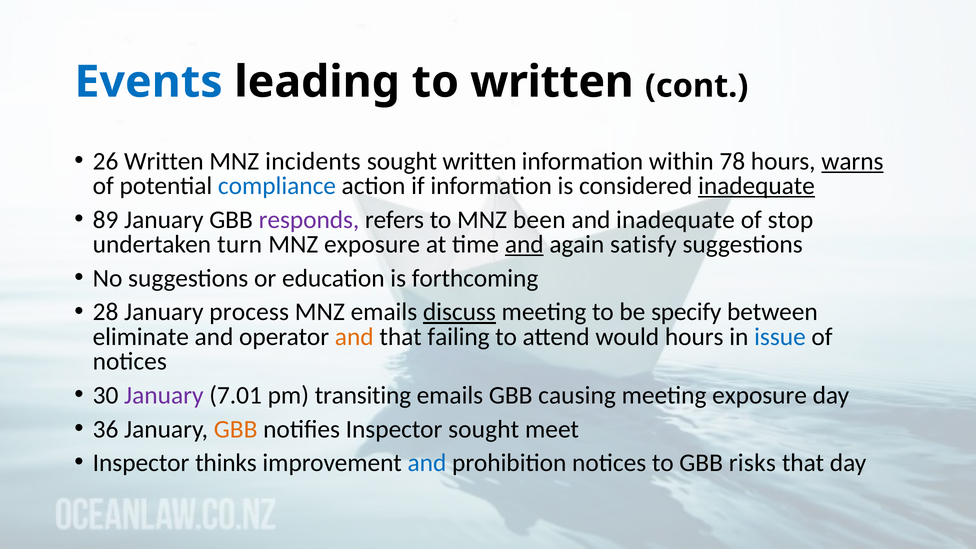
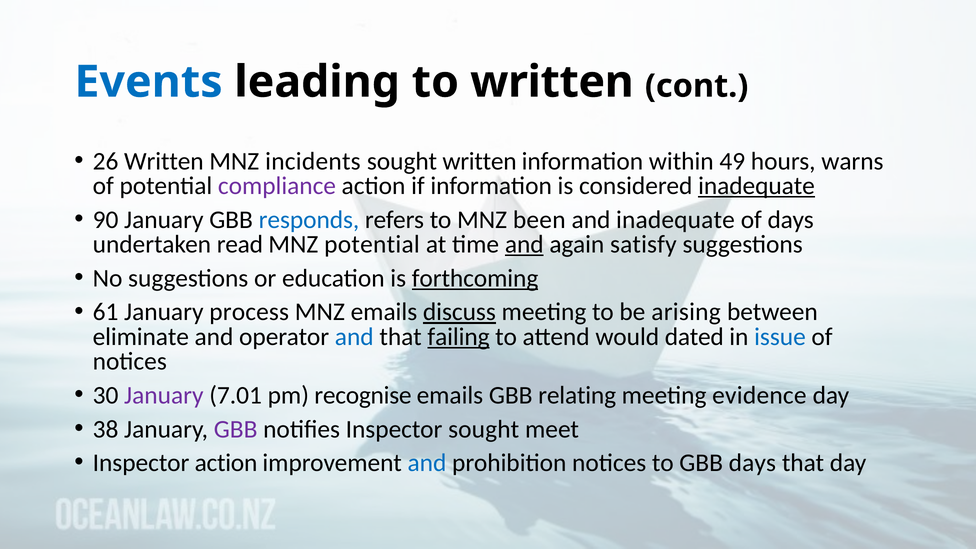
78: 78 -> 49
warns underline: present -> none
compliance colour: blue -> purple
89: 89 -> 90
responds colour: purple -> blue
of stop: stop -> days
turn: turn -> read
MNZ exposure: exposure -> potential
forthcoming underline: none -> present
28: 28 -> 61
specify: specify -> arising
and at (354, 337) colour: orange -> blue
failing underline: none -> present
would hours: hours -> dated
transiting: transiting -> recognise
causing: causing -> relating
meeting exposure: exposure -> evidence
36: 36 -> 38
GBB at (236, 429) colour: orange -> purple
Inspector thinks: thinks -> action
GBB risks: risks -> days
